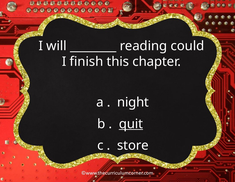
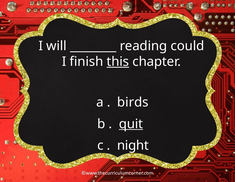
this underline: none -> present
night: night -> birds
store: store -> night
